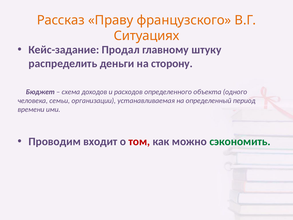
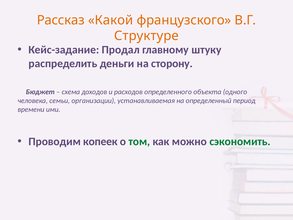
Праву: Праву -> Какой
Ситуациях: Ситуациях -> Структуре
входит: входит -> копеек
том colour: red -> green
